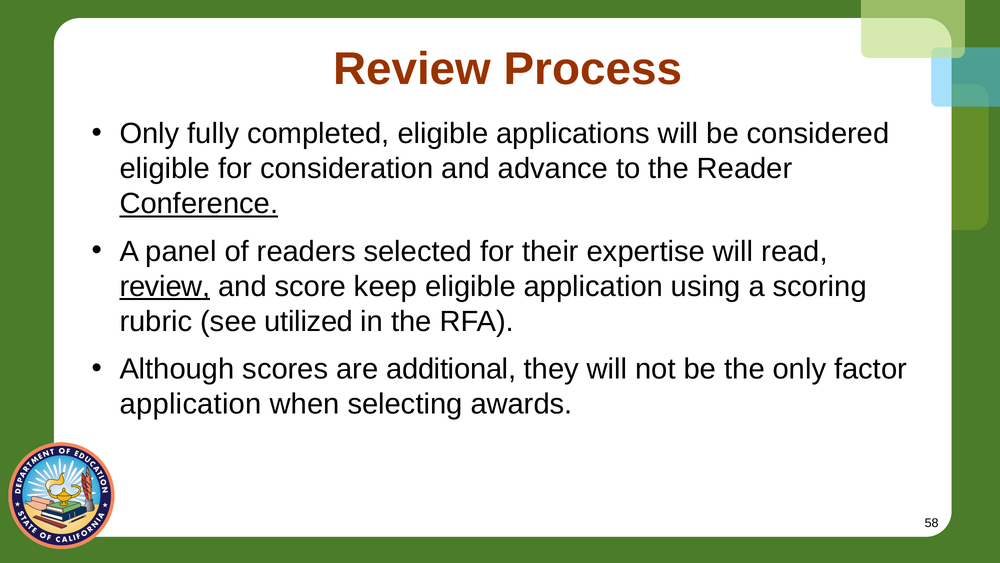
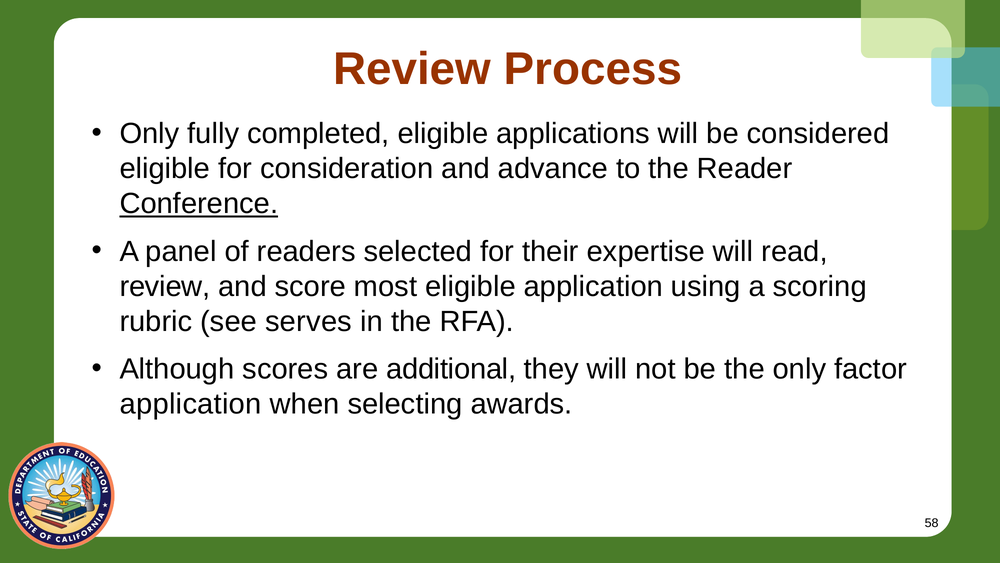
review at (165, 286) underline: present -> none
keep: keep -> most
utilized: utilized -> serves
